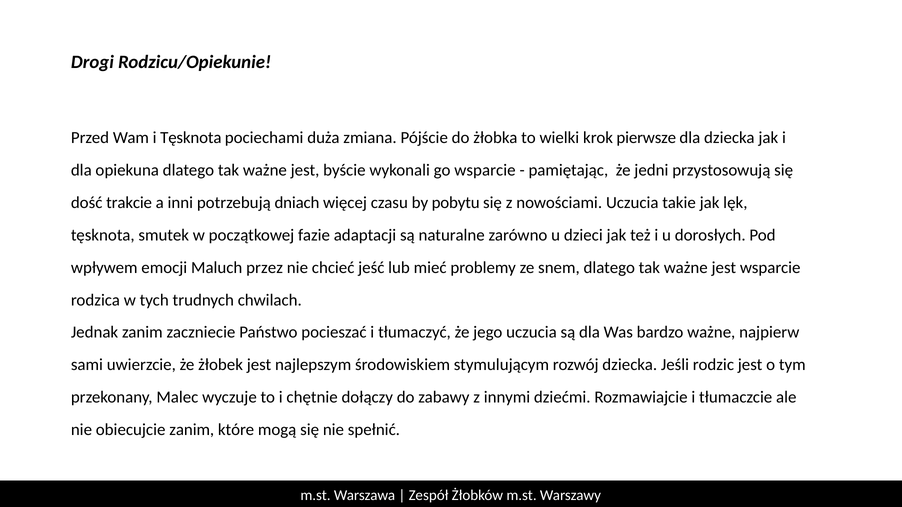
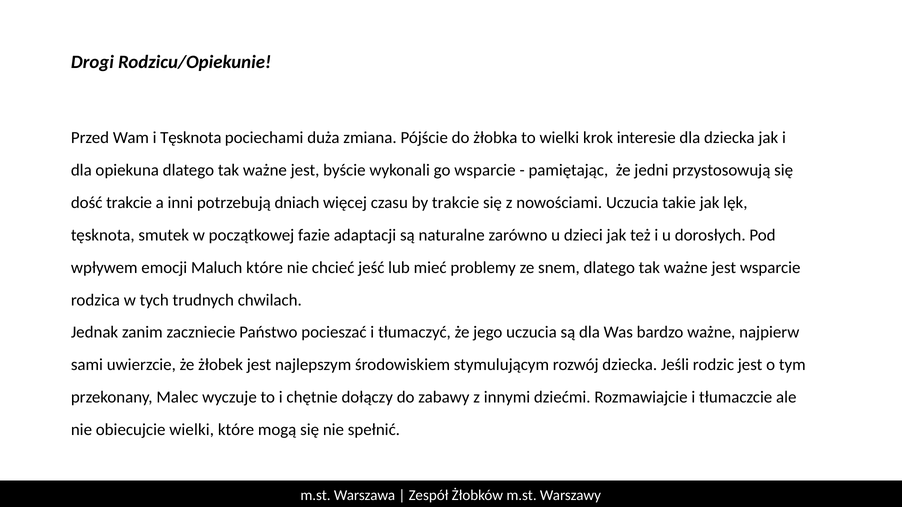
pierwsze: pierwsze -> interesie
by pobytu: pobytu -> trakcie
Maluch przez: przez -> które
obiecujcie zanim: zanim -> wielki
